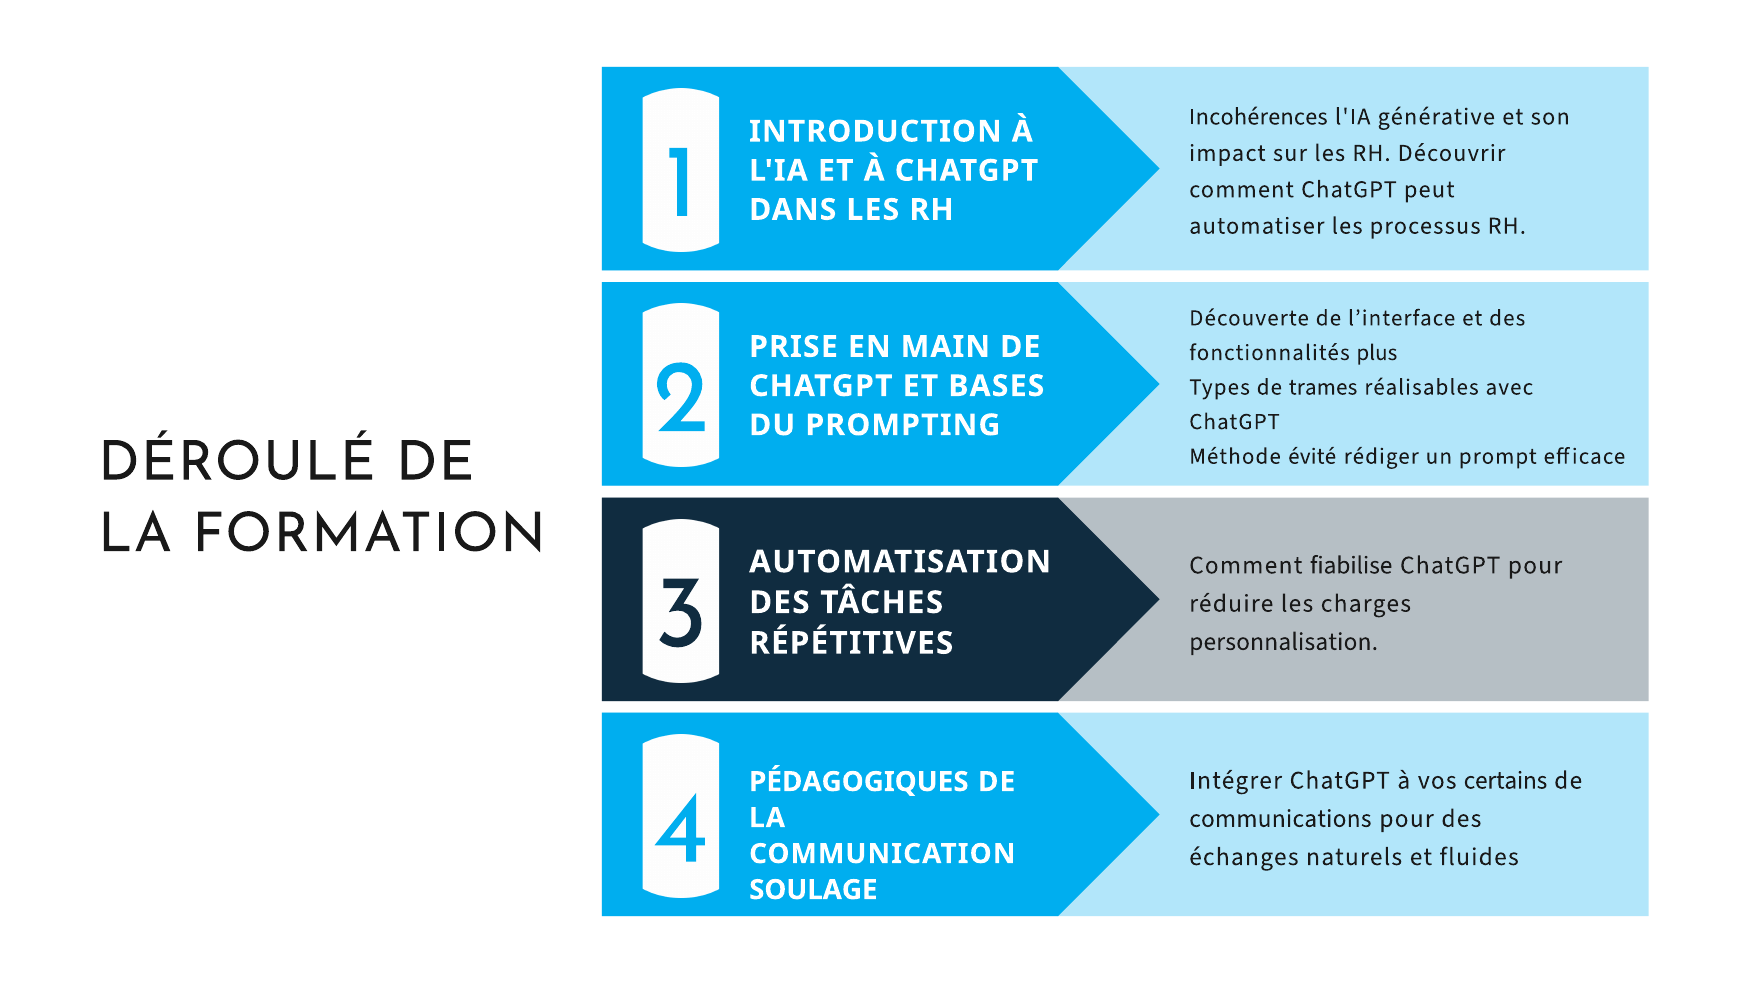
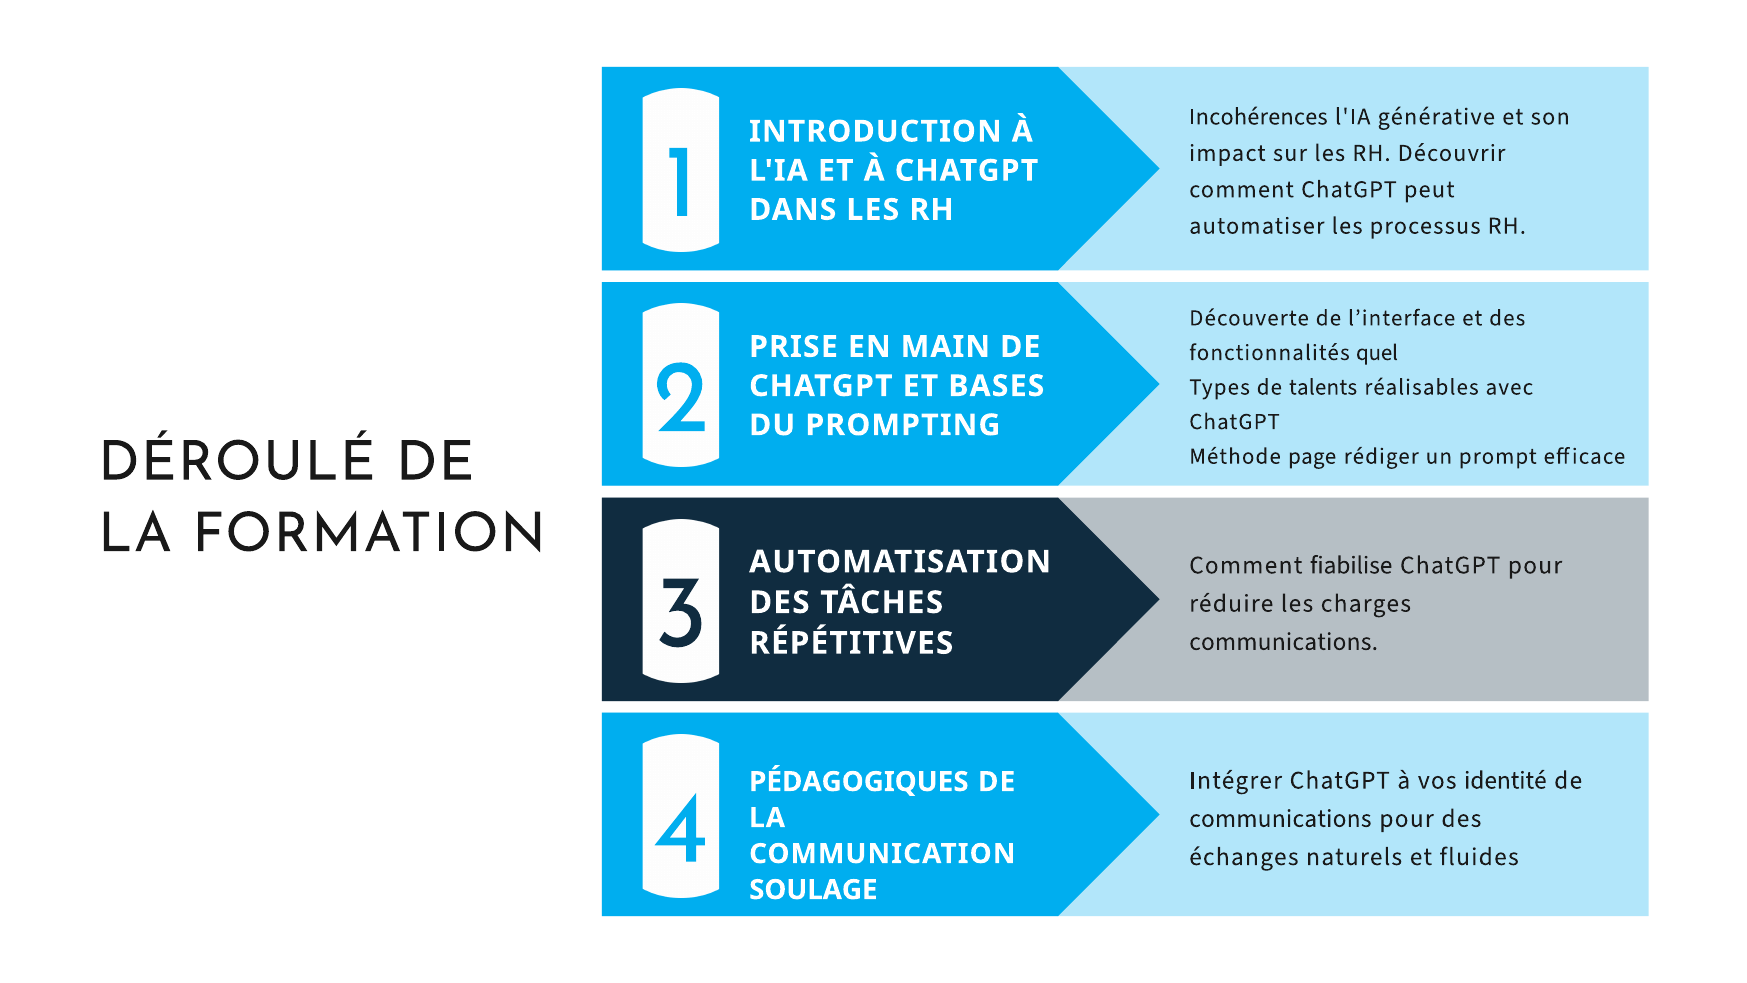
plus: plus -> quel
trames: trames -> talents
évité: évité -> page
personnalisation at (1284, 641): personnalisation -> communications
certains: certains -> identité
